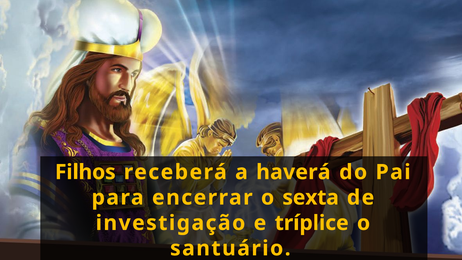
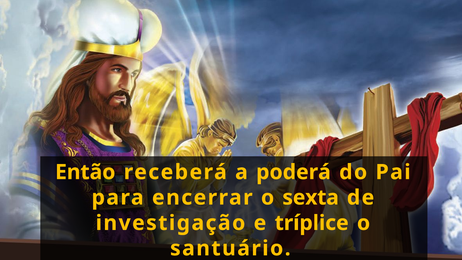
Filhos: Filhos -> Então
haverá: haverá -> poderá
